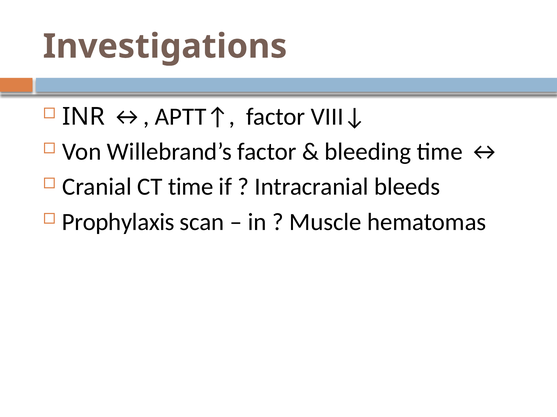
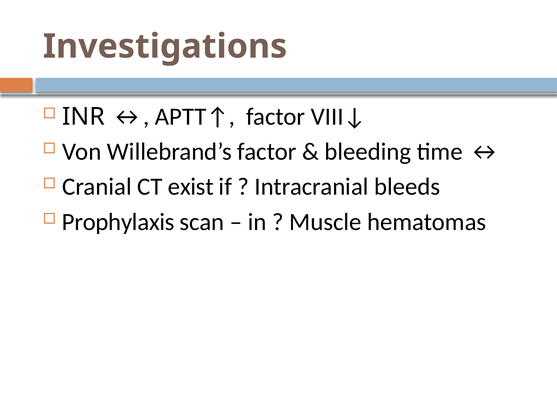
CT time: time -> exist
